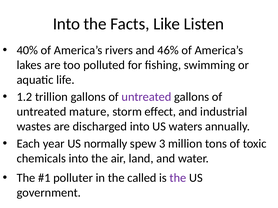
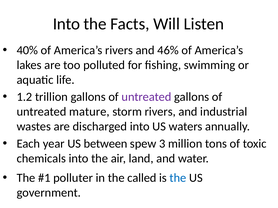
Like: Like -> Will
storm effect: effect -> rivers
normally: normally -> between
the at (178, 178) colour: purple -> blue
